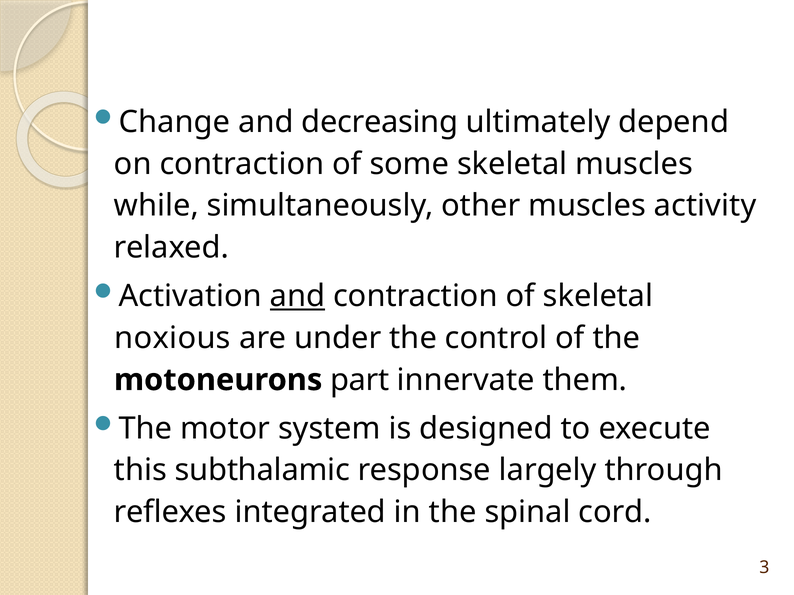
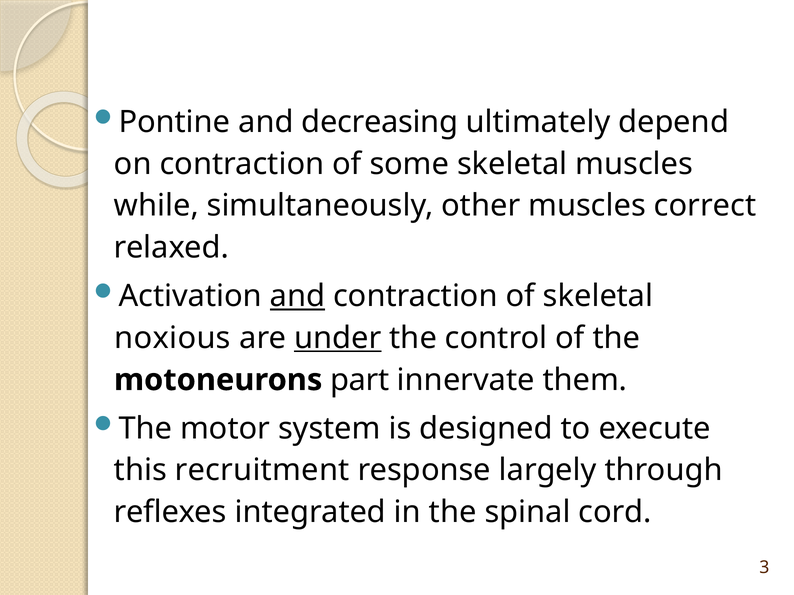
Change: Change -> Pontine
activity: activity -> correct
under underline: none -> present
subthalamic: subthalamic -> recruitment
